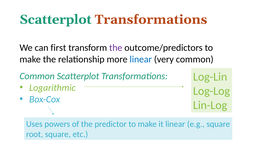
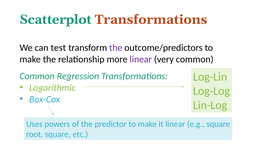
first: first -> test
linear at (141, 59) colour: blue -> purple
Common Scatterplot: Scatterplot -> Regression
